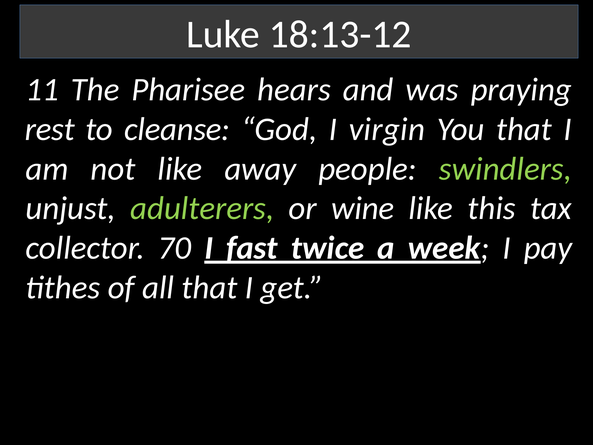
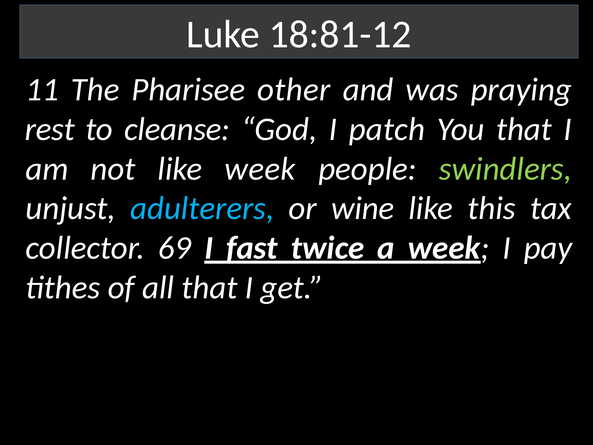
18:13-12: 18:13-12 -> 18:81-12
hears: hears -> other
virgin: virgin -> patch
like away: away -> week
adulterers colour: light green -> light blue
70: 70 -> 69
